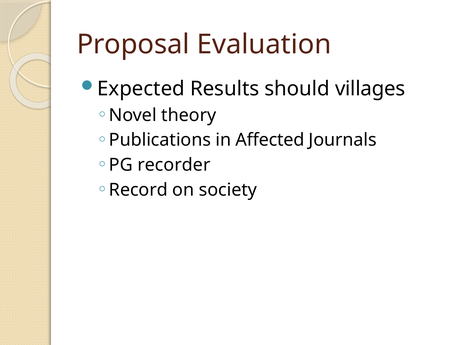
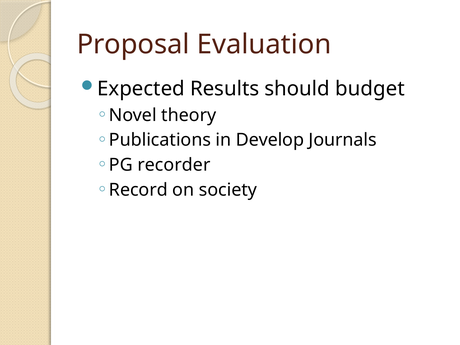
villages: villages -> budget
Affected: Affected -> Develop
